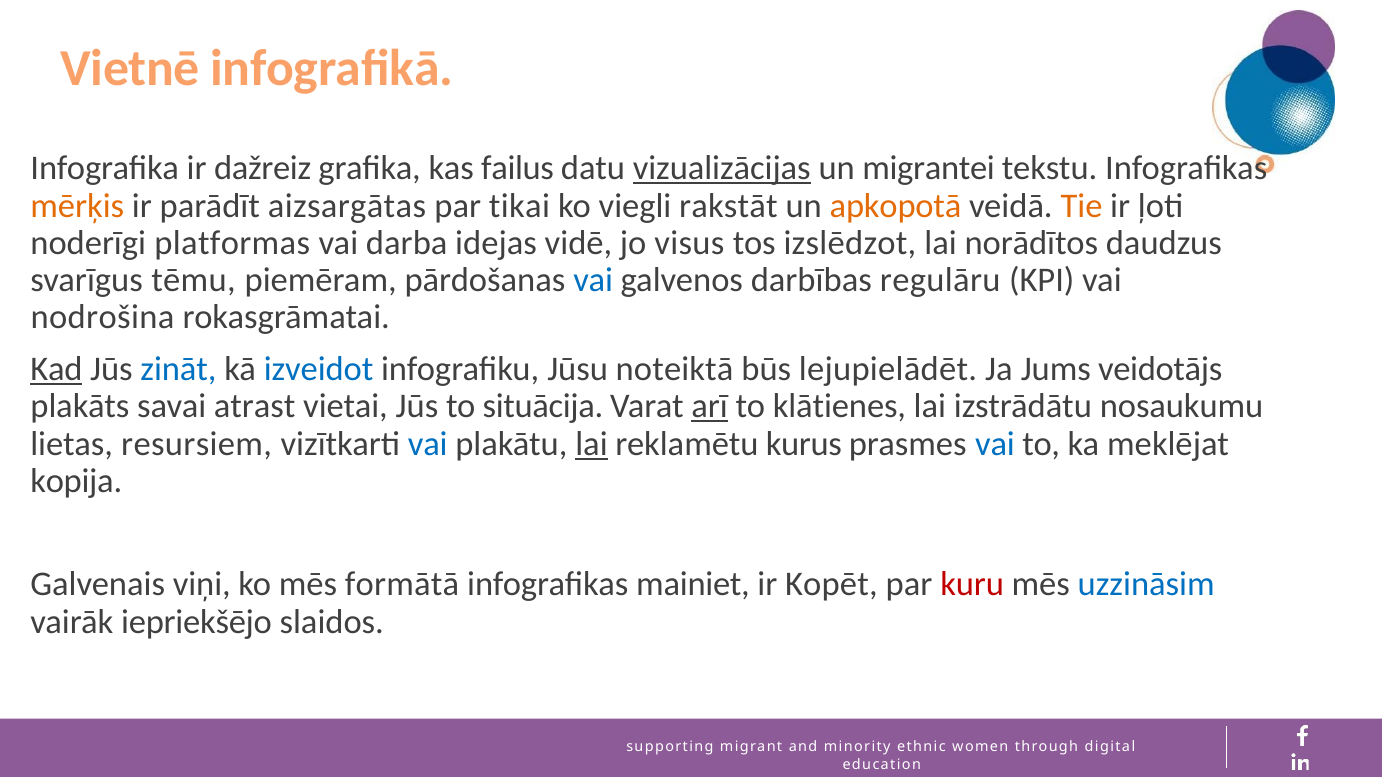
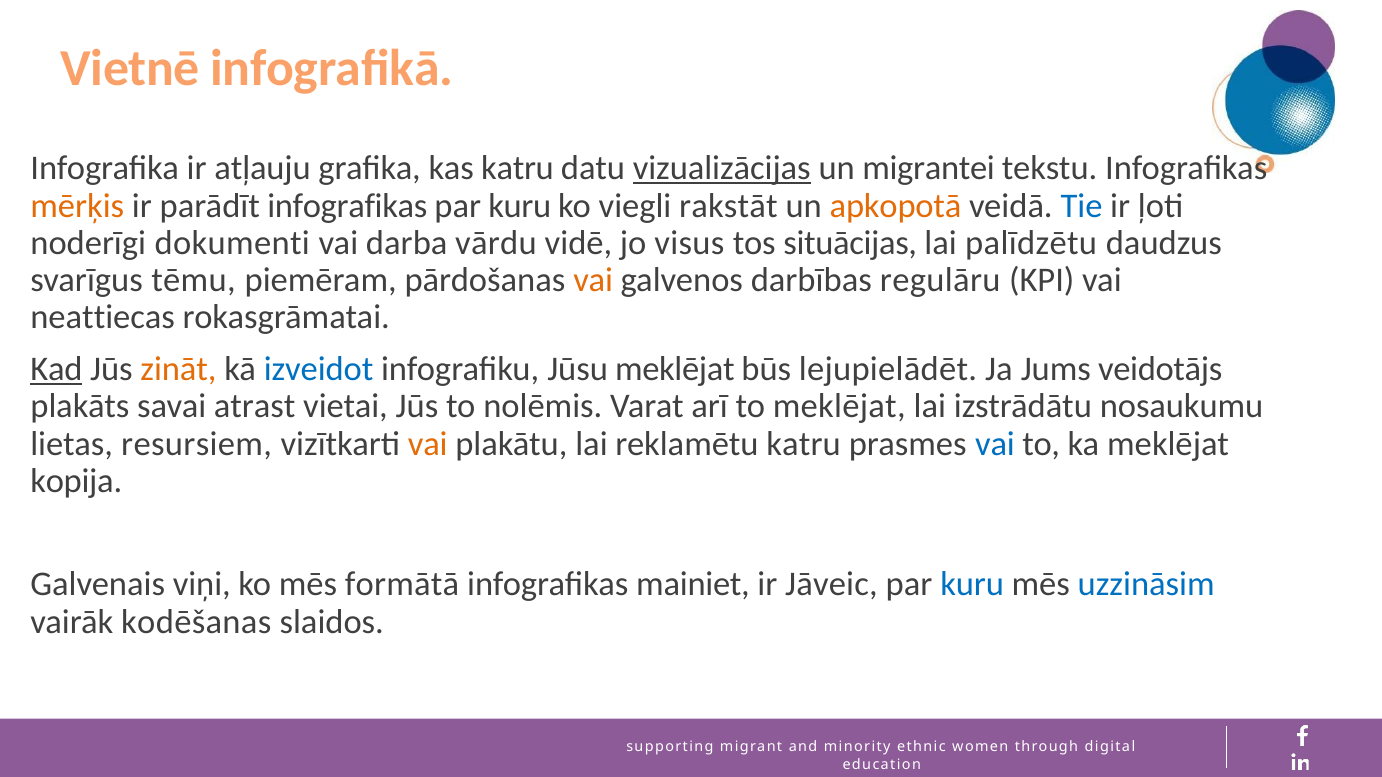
dažreiz: dažreiz -> atļauju
kas failus: failus -> katru
parādīt aizsargātas: aizsargātas -> infografikas
tikai at (519, 206): tikai -> kuru
Tie colour: orange -> blue
platformas: platformas -> dokumenti
idejas: idejas -> vārdu
izslēdzot: izslēdzot -> situācijas
norādītos: norādītos -> palīdzētu
vai at (593, 280) colour: blue -> orange
nodrošina: nodrošina -> neattiecas
zināt colour: blue -> orange
Jūsu noteiktā: noteiktā -> meklējat
situācija: situācija -> nolēmis
arī underline: present -> none
to klātienes: klātienes -> meklējat
vai at (428, 444) colour: blue -> orange
lai at (591, 444) underline: present -> none
reklamētu kurus: kurus -> katru
Kopēt: Kopēt -> Jāveic
kuru at (972, 585) colour: red -> blue
iepriekšējo: iepriekšējo -> kodēšanas
